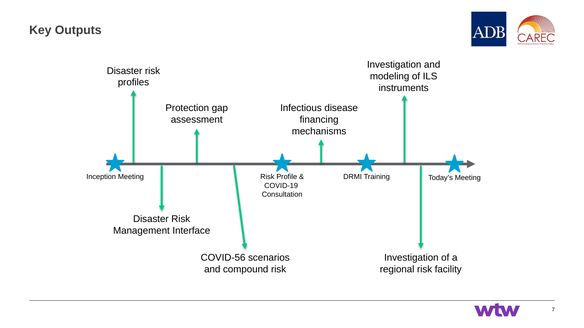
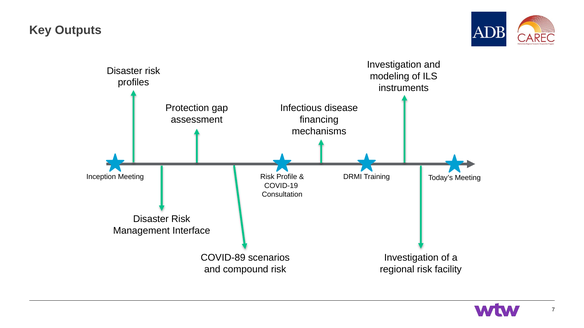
COVID-56: COVID-56 -> COVID-89
